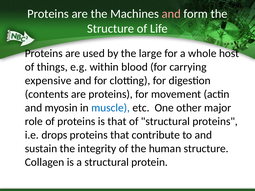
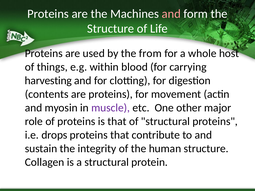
large: large -> from
expensive: expensive -> harvesting
muscle colour: blue -> purple
